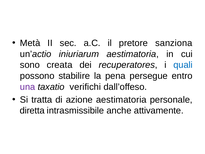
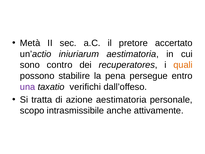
sanziona: sanziona -> accertato
creata: creata -> contro
quali colour: blue -> orange
diretta: diretta -> scopo
